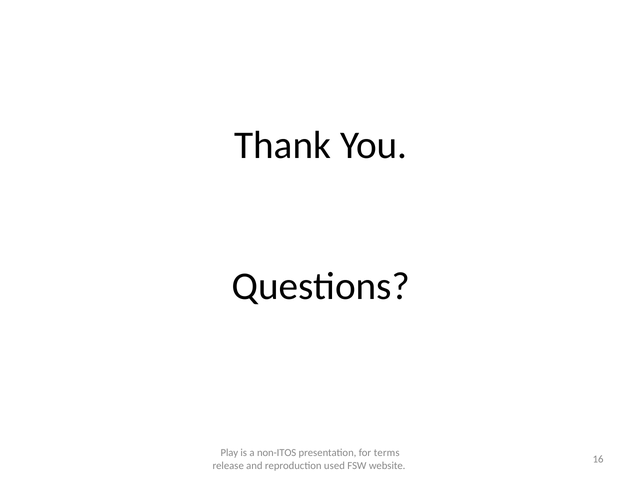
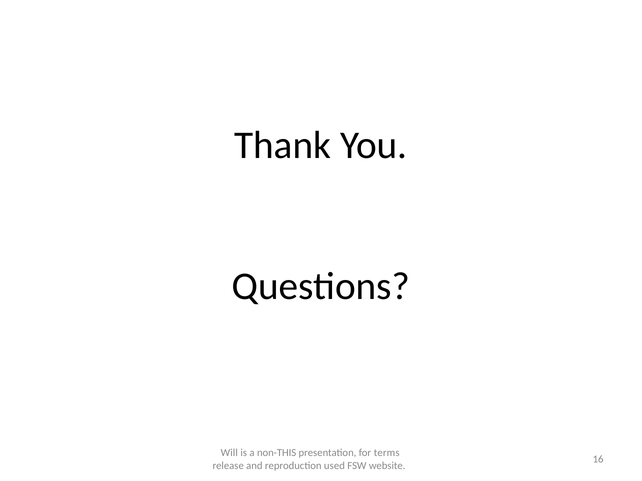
Play: Play -> Will
non-ITOS: non-ITOS -> non-THIS
